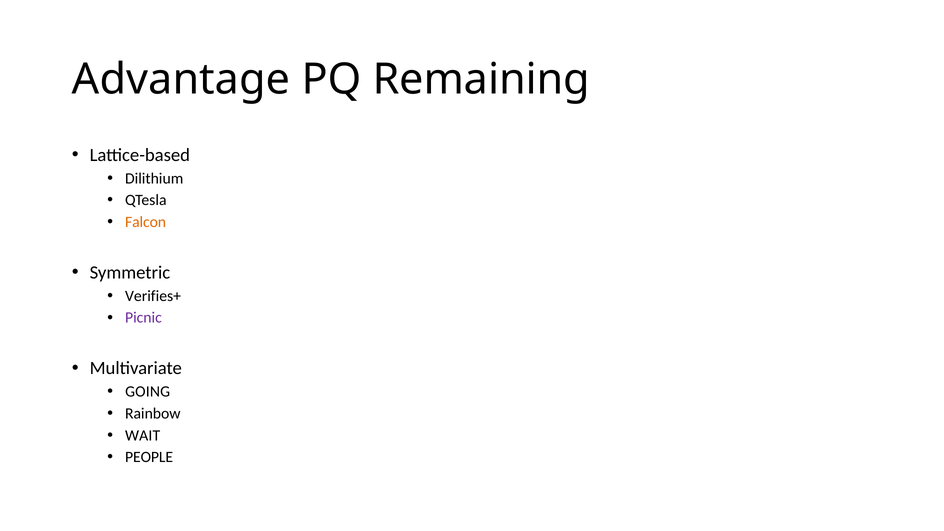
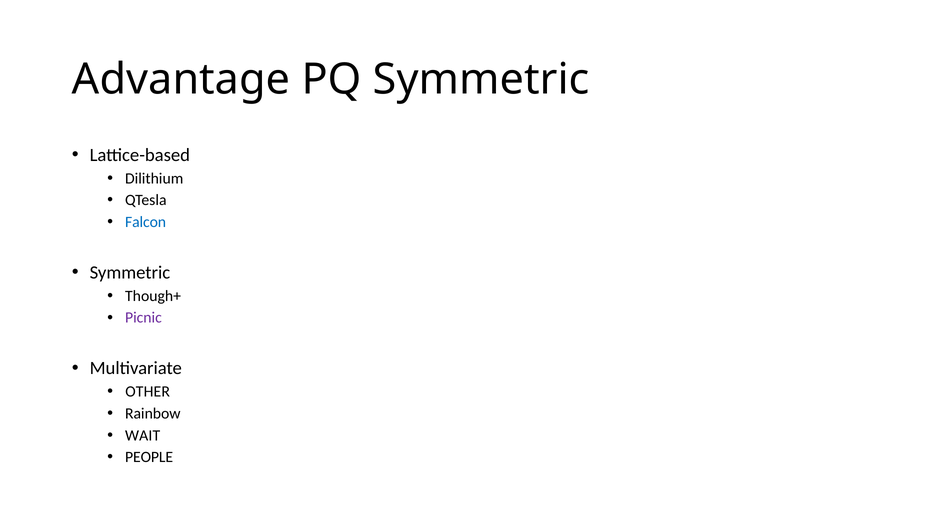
PQ Remaining: Remaining -> Symmetric
Falcon colour: orange -> blue
Verifies+: Verifies+ -> Though+
GOING: GOING -> OTHER
